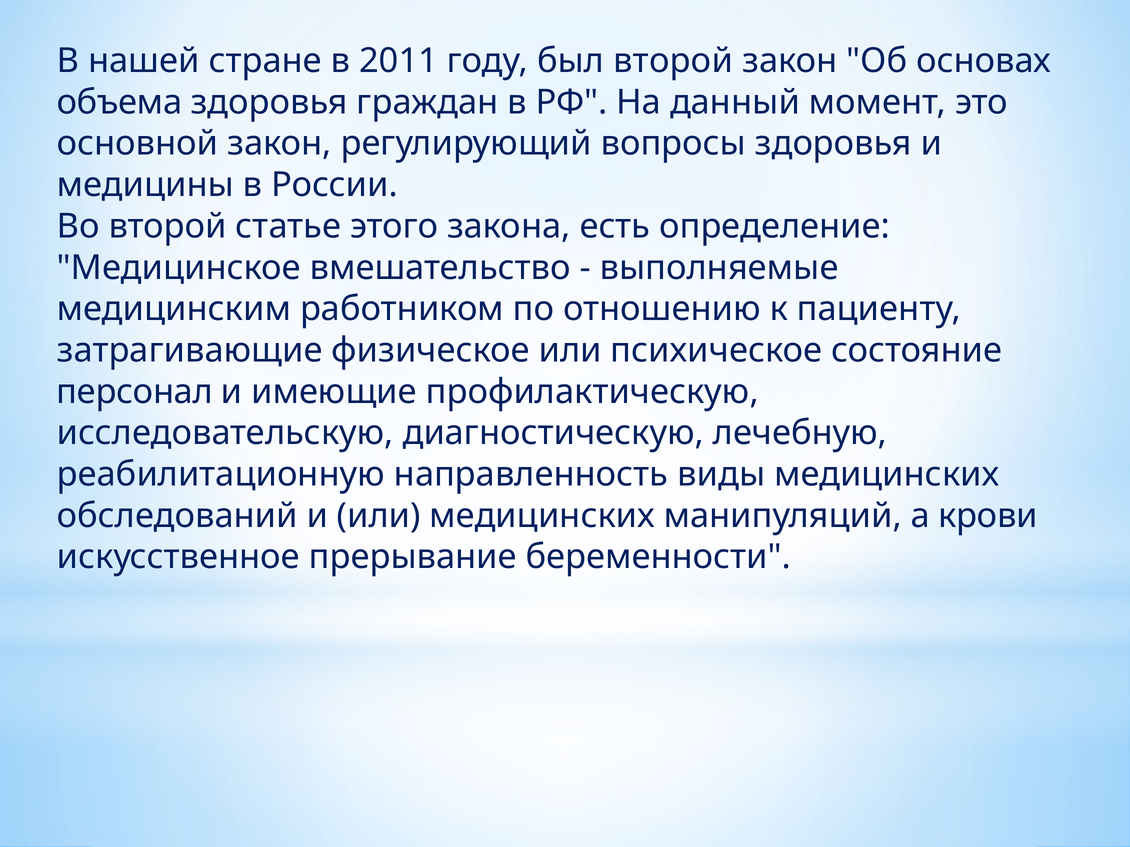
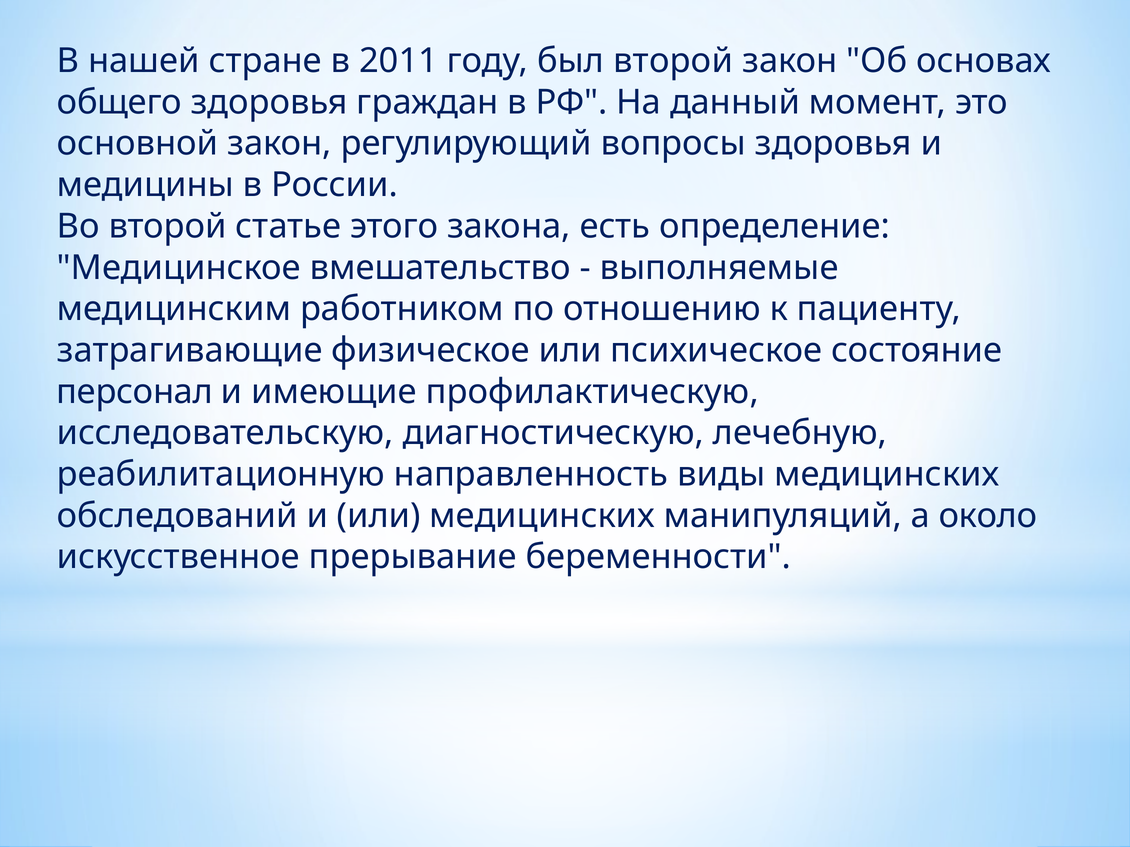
объема: объема -> общего
крови: крови -> около
